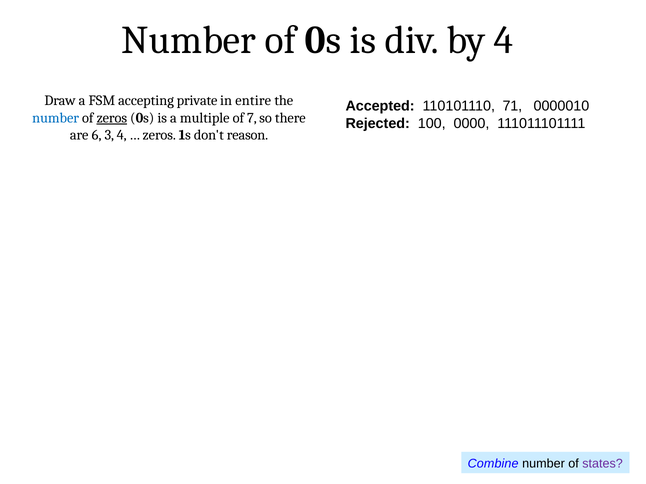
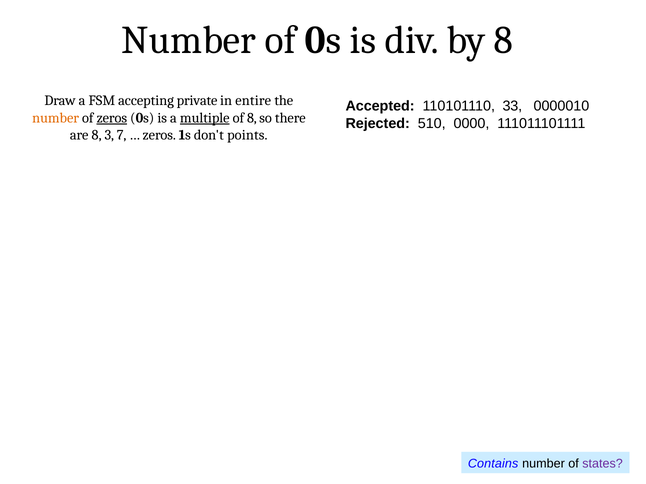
by 4: 4 -> 8
71: 71 -> 33
number at (56, 118) colour: blue -> orange
multiple underline: none -> present
of 7: 7 -> 8
100: 100 -> 510
are 6: 6 -> 8
3 4: 4 -> 7
reason: reason -> points
Combine: Combine -> Contains
